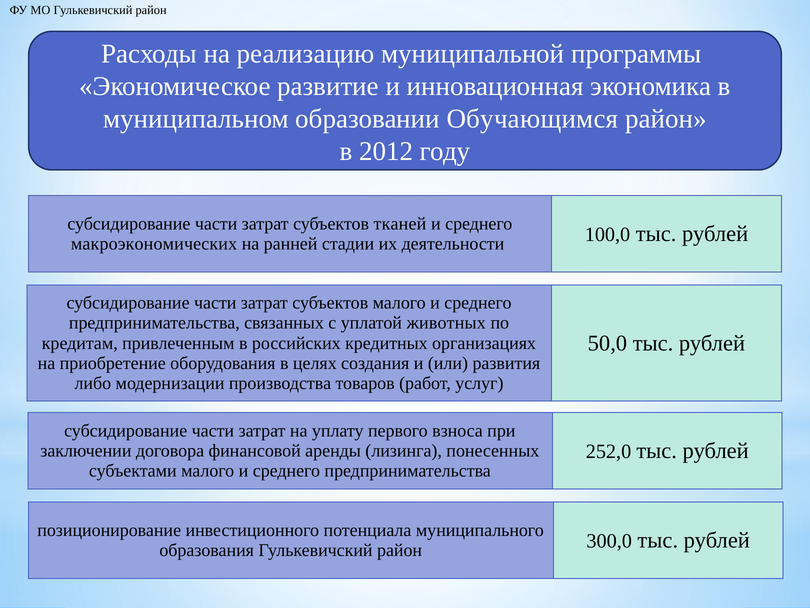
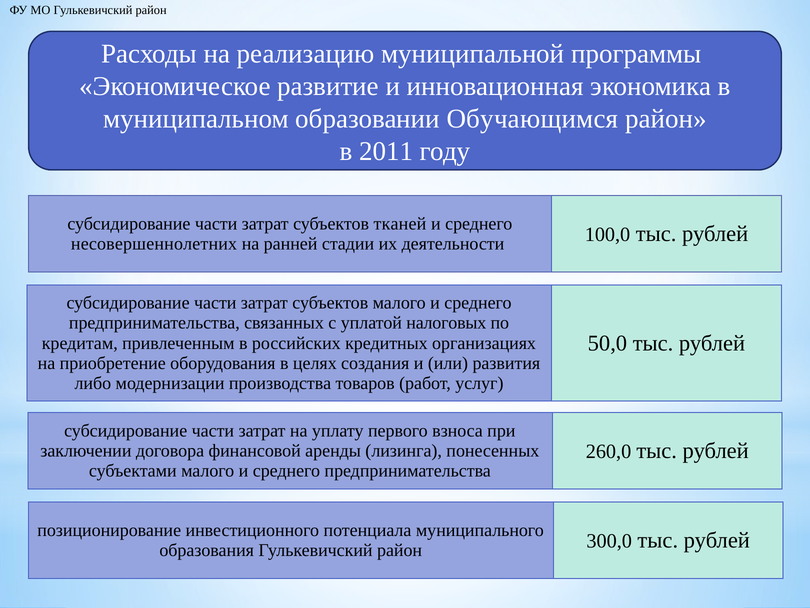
2012: 2012 -> 2011
макроэкономических: макроэкономических -> несовершеннолетних
животных: животных -> налоговых
252,0: 252,0 -> 260,0
